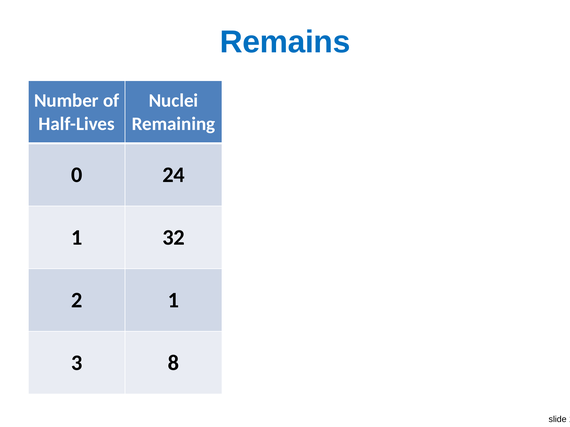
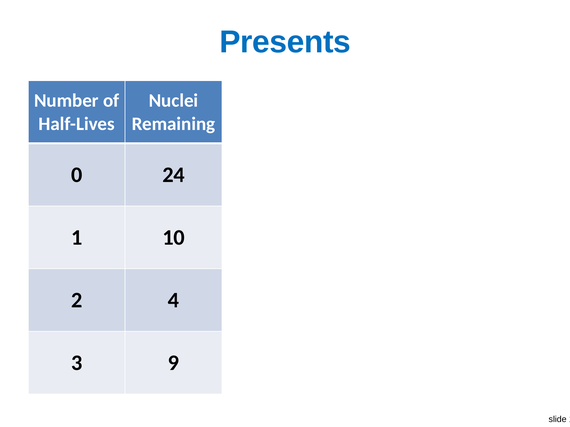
Remains: Remains -> Presents
32: 32 -> 10
2 1: 1 -> 4
8: 8 -> 9
